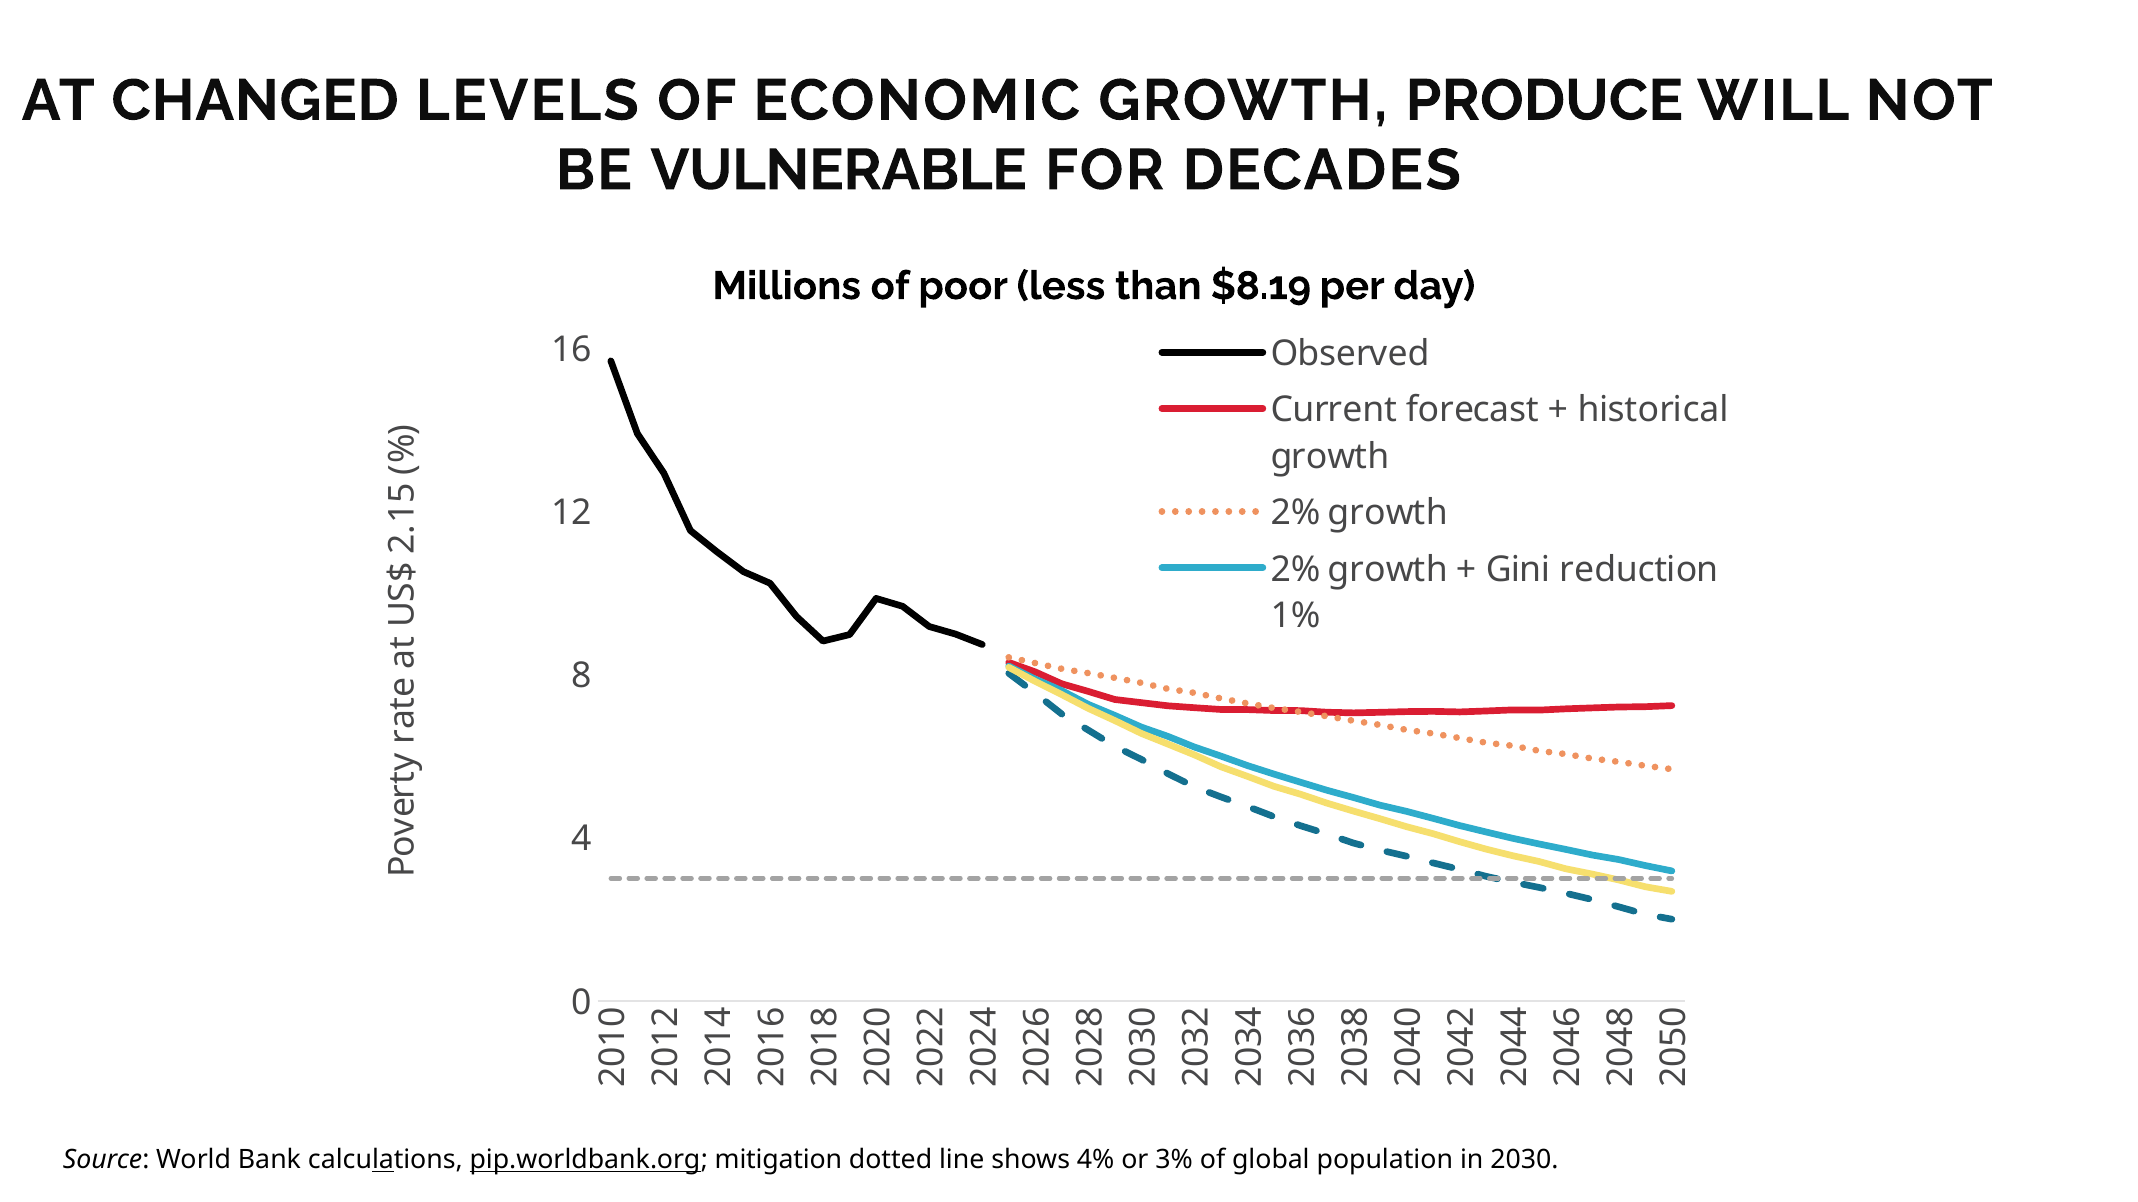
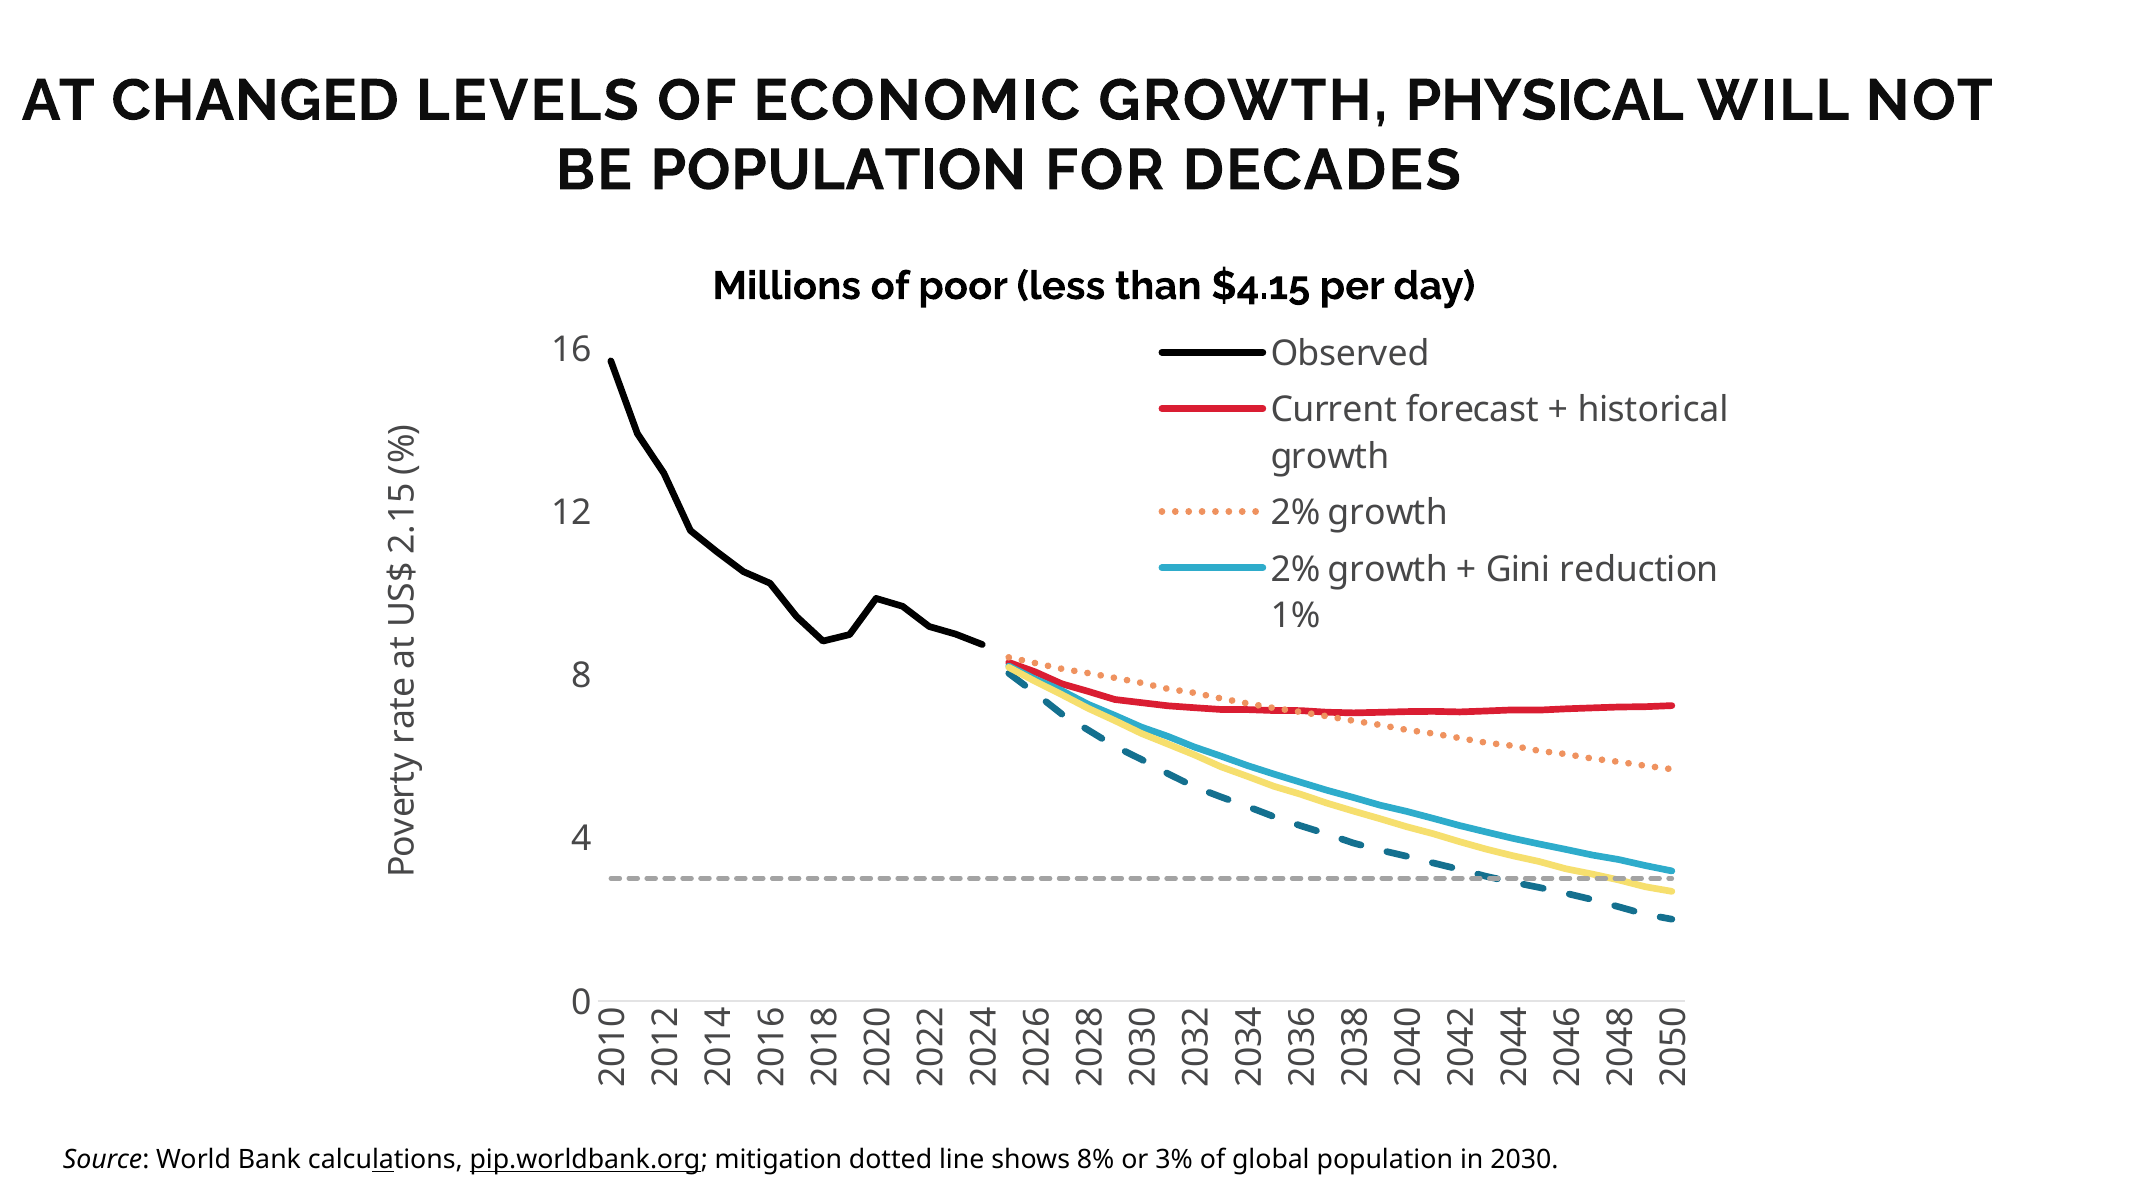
PRODUCE: PRODUCE -> PHYSICAL
BE VULNERABLE: VULNERABLE -> POPULATION
$8.19: $8.19 -> $4.15
4%: 4% -> 8%
